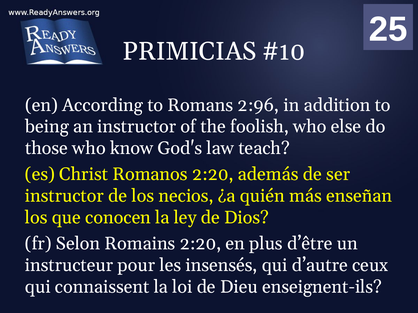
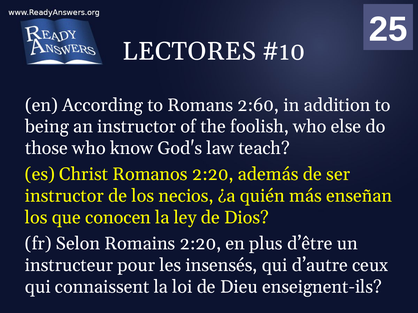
PRIMICIAS: PRIMICIAS -> LECTORES
2:96: 2:96 -> 2:60
